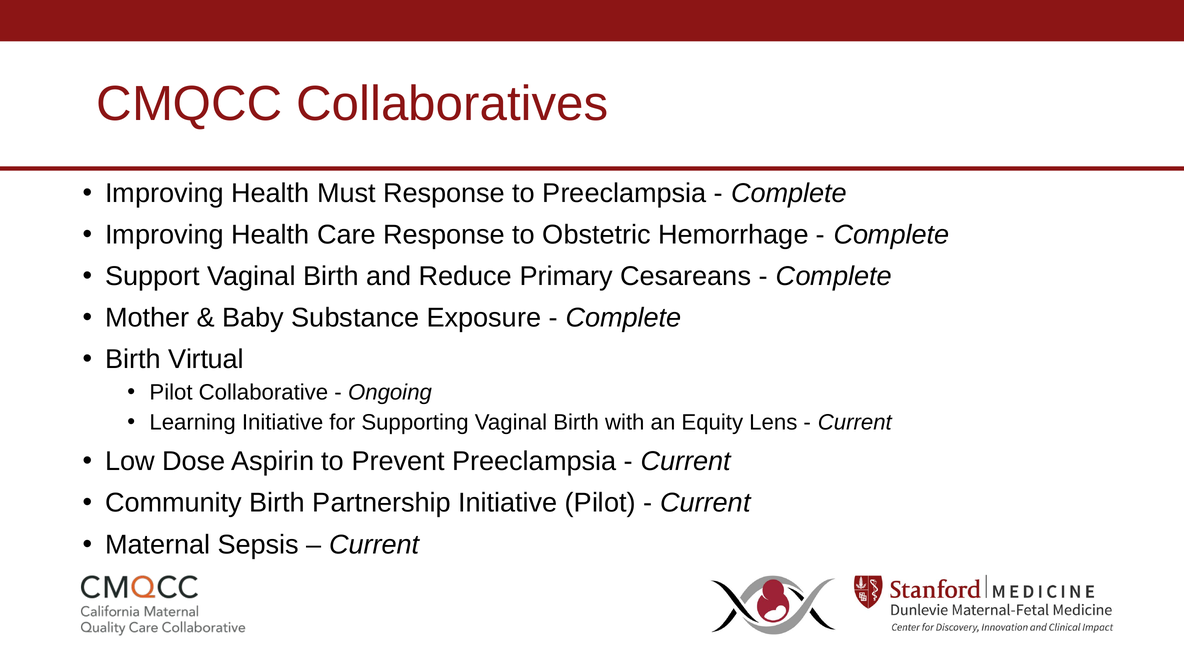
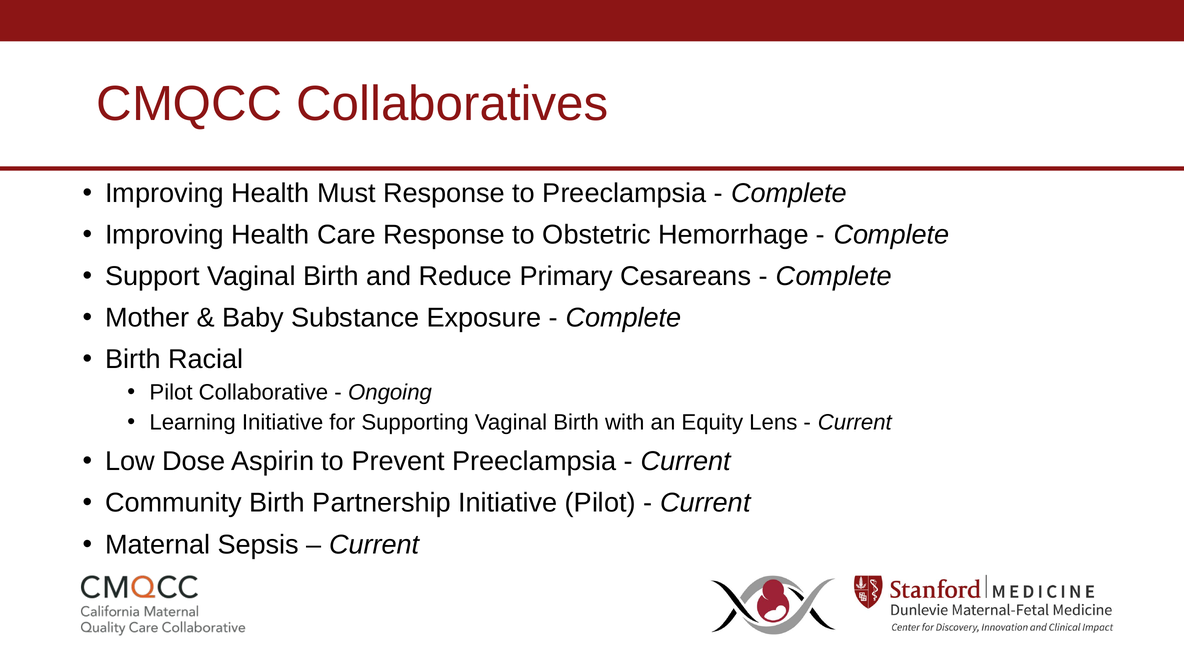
Virtual: Virtual -> Racial
